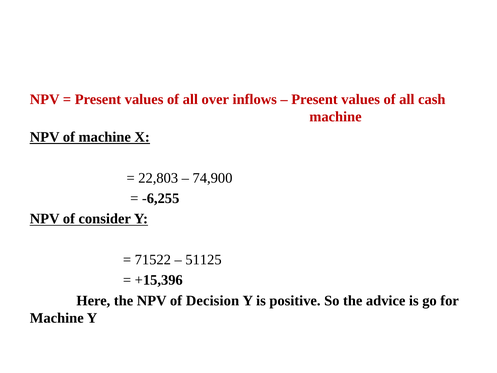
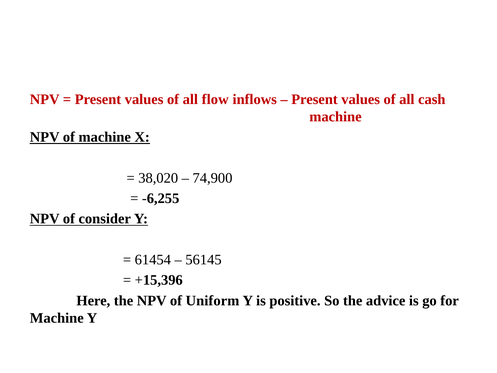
over: over -> flow
22,803: 22,803 -> 38,020
71522: 71522 -> 61454
51125: 51125 -> 56145
Decision: Decision -> Uniform
